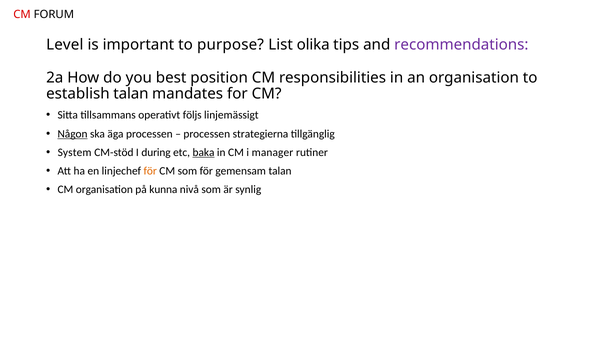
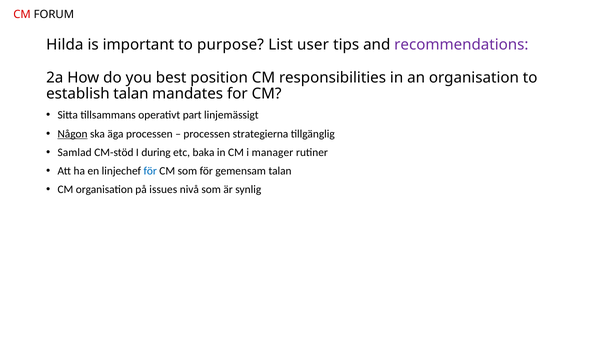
Level: Level -> Hilda
olika: olika -> user
följs: följs -> part
System: System -> Samlad
baka underline: present -> none
för at (150, 171) colour: orange -> blue
kunna: kunna -> issues
